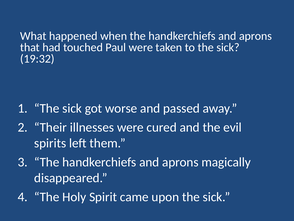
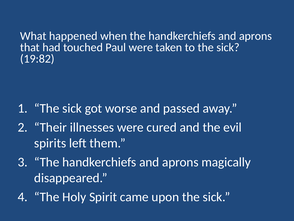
19:32: 19:32 -> 19:82
